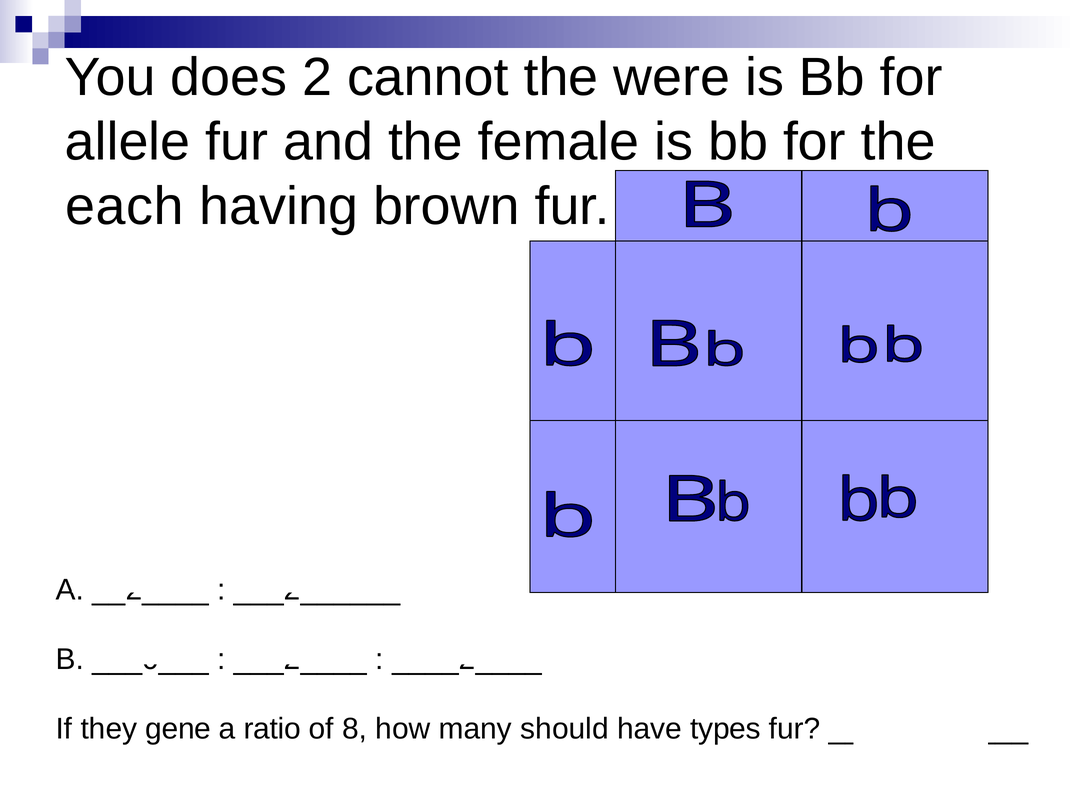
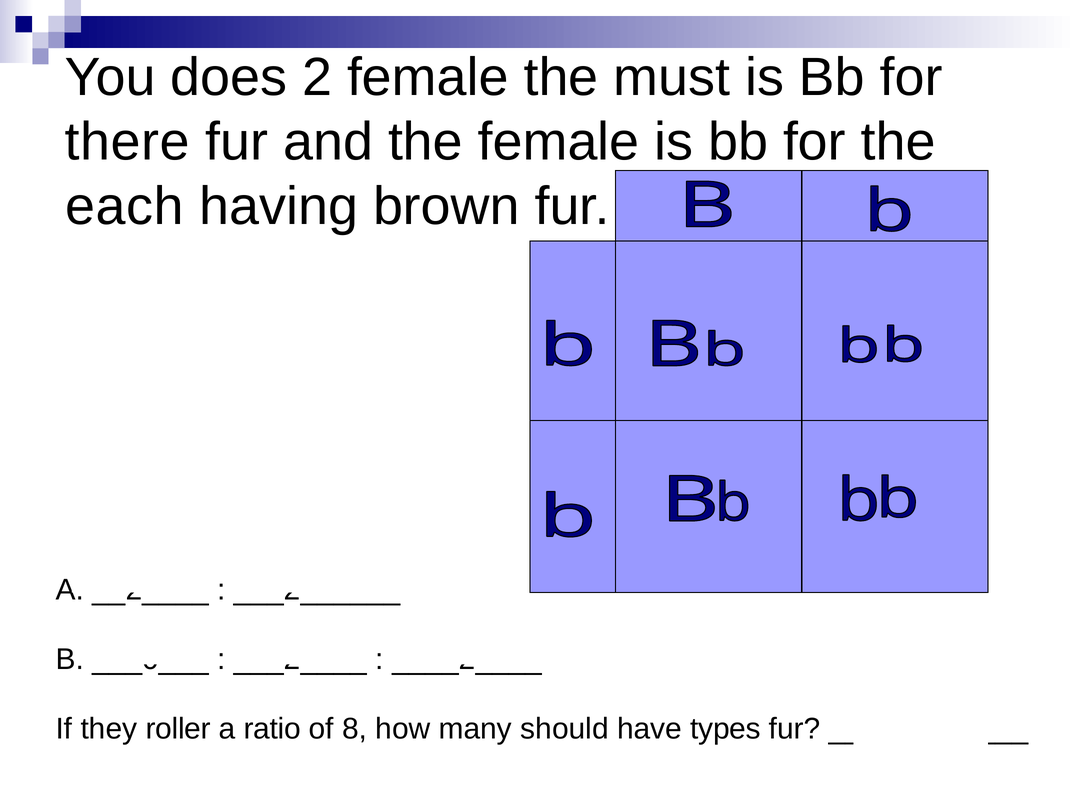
2 cannot: cannot -> female
were: were -> must
allele: allele -> there
gene: gene -> roller
